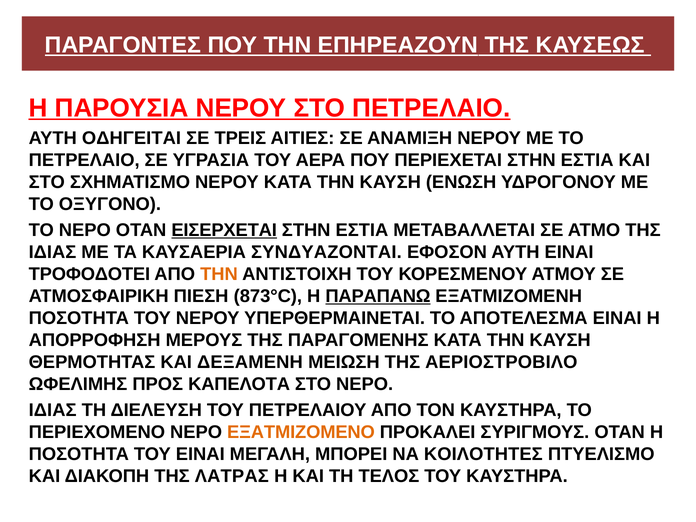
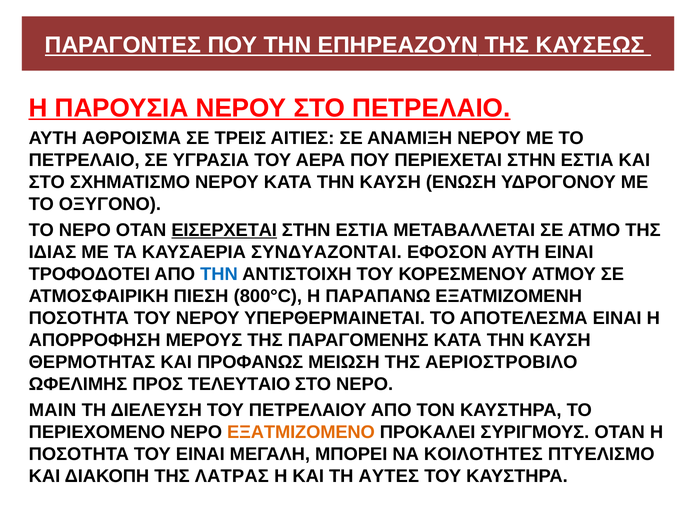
ΟΔΗΓΕΙΤΑΙ: ΟΔΗΓΕΙΤΑΙ -> ΑΘΡΟΙΣΜΑ
ΤΗΝ at (219, 274) colour: orange -> blue
873°C: 873°C -> 800°C
ΠΑΡΑΠΑΝΩ underline: present -> none
ΔΕΞΑΜΕΝΗ: ΔΕΞΑΜΕΝΗ -> ΠΡΟΦΑΝΩΣ
ΚΑΠΕΛΟΤΑ: ΚΑΠΕΛΟΤΑ -> ΤΕΛΕΥΤΑΙΟ
ΙΔΙΑΣ at (53, 410): ΙΔΙΑΣ -> MAIN
ΤΕΛΟΣ: ΤΕΛΟΣ -> ΑΥΤΕΣ
